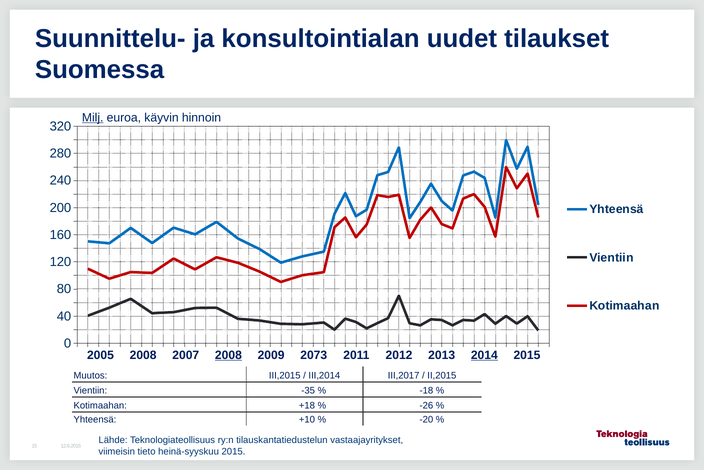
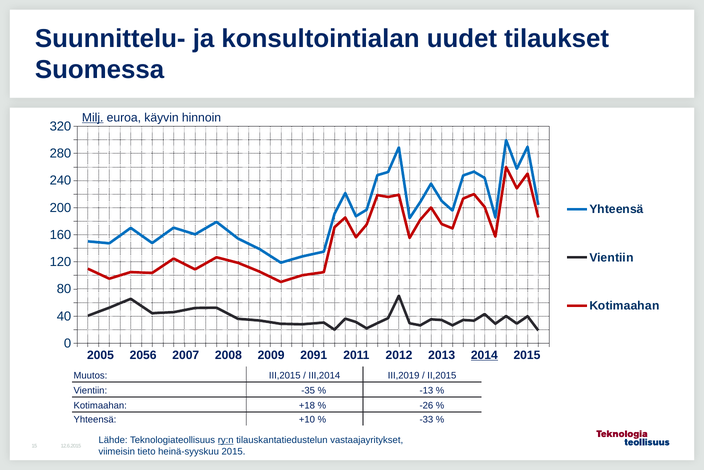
2005 2008: 2008 -> 2056
2008 at (228, 355) underline: present -> none
2073: 2073 -> 2091
III,2017: III,2017 -> III,2019
-18: -18 -> -13
-20: -20 -> -33
ry:n underline: none -> present
